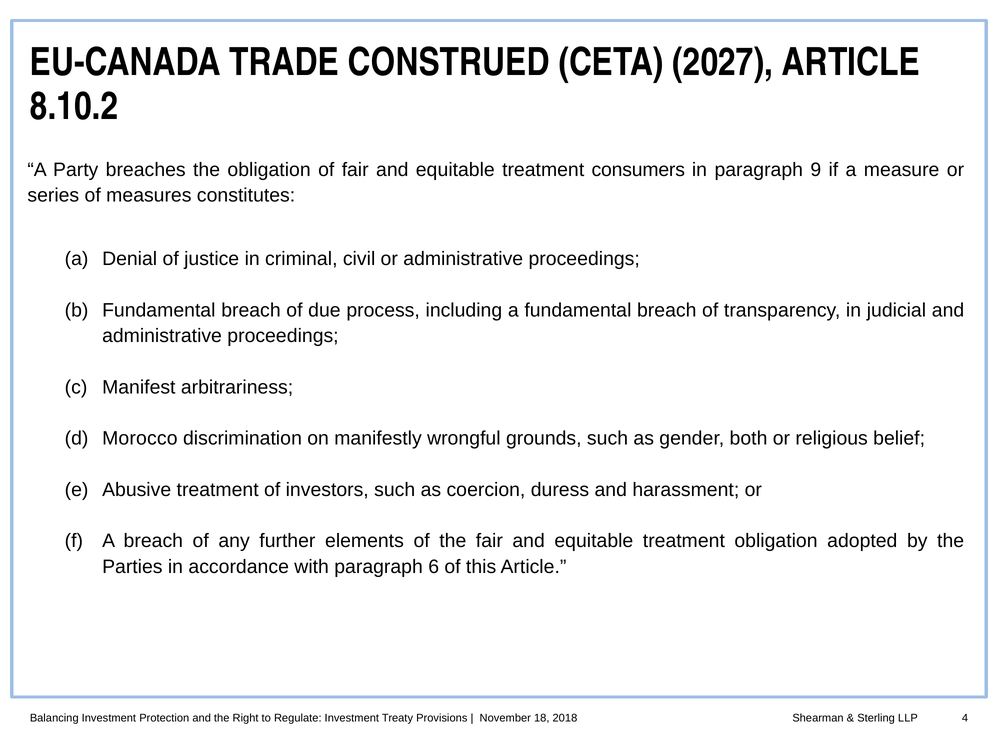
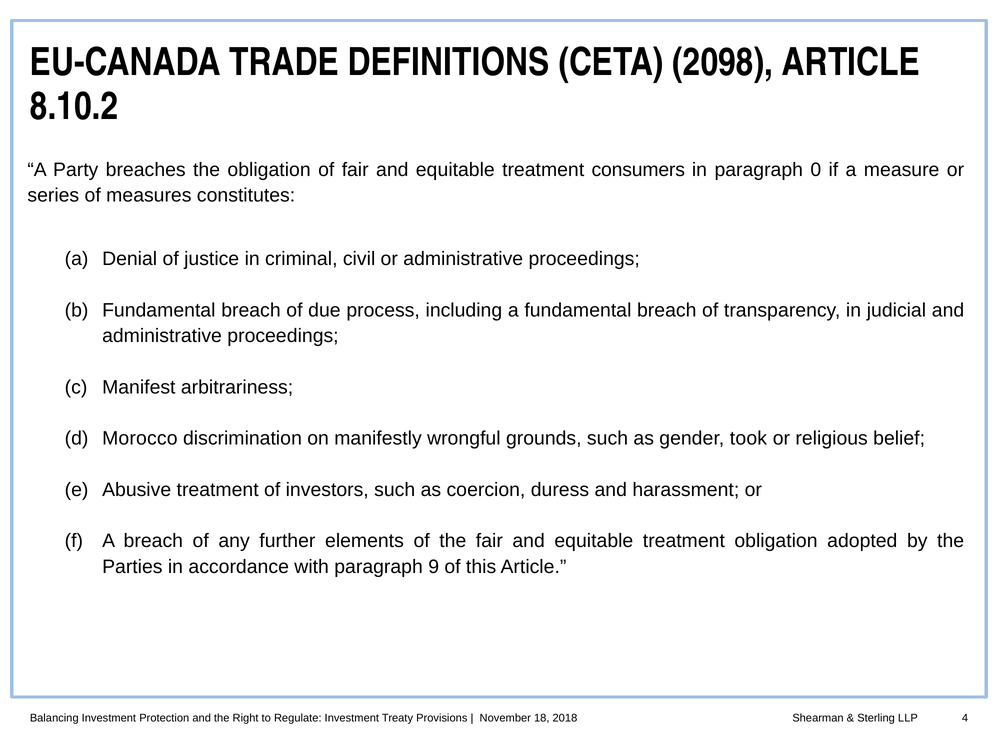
CONSTRUED: CONSTRUED -> DEFINITIONS
2027: 2027 -> 2098
9: 9 -> 0
both: both -> took
6: 6 -> 9
